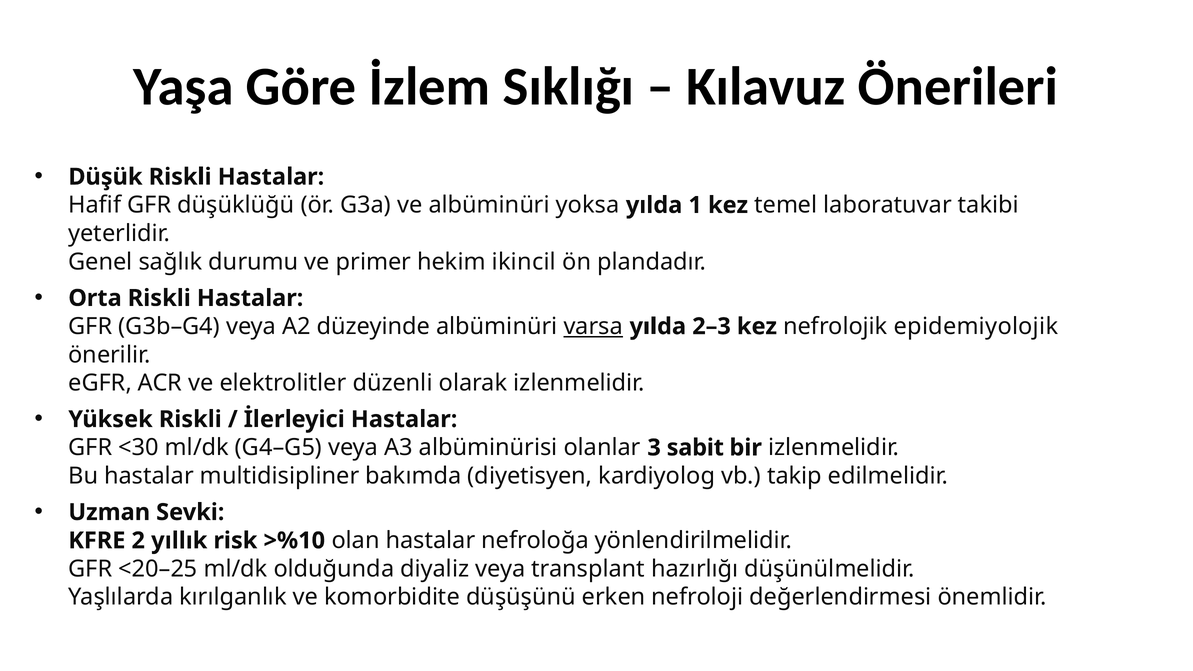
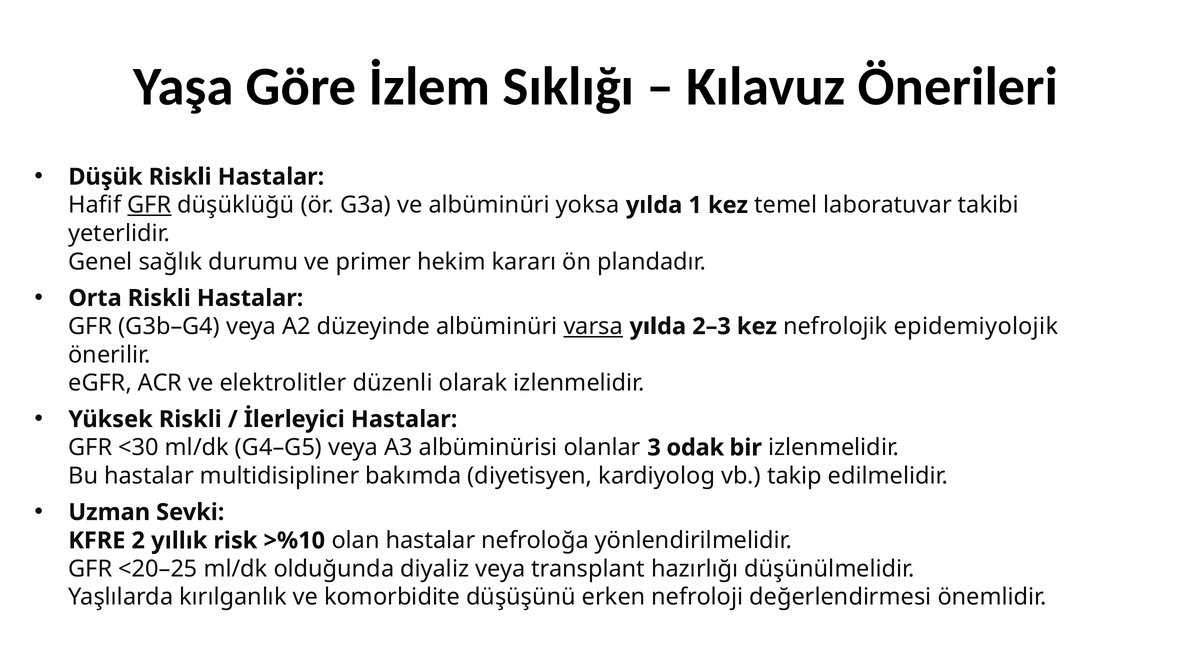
GFR at (149, 205) underline: none -> present
ikincil: ikincil -> kararı
sabit: sabit -> odak
